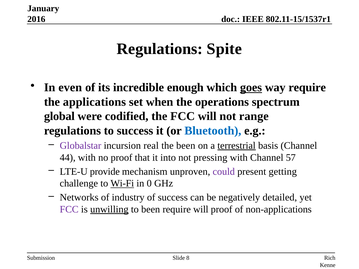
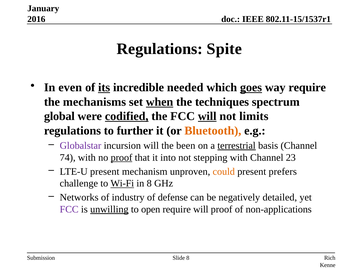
its underline: none -> present
enough: enough -> needed
applications: applications -> mechanisms
when underline: none -> present
operations: operations -> techniques
codified underline: none -> present
will at (207, 116) underline: none -> present
range: range -> limits
to success: success -> further
Bluetooth colour: blue -> orange
incursion real: real -> will
44: 44 -> 74
proof at (122, 158) underline: none -> present
pressing: pressing -> stepping
57: 57 -> 23
LTE-U provide: provide -> present
could colour: purple -> orange
getting: getting -> prefers
in 0: 0 -> 8
of success: success -> defense
to been: been -> open
